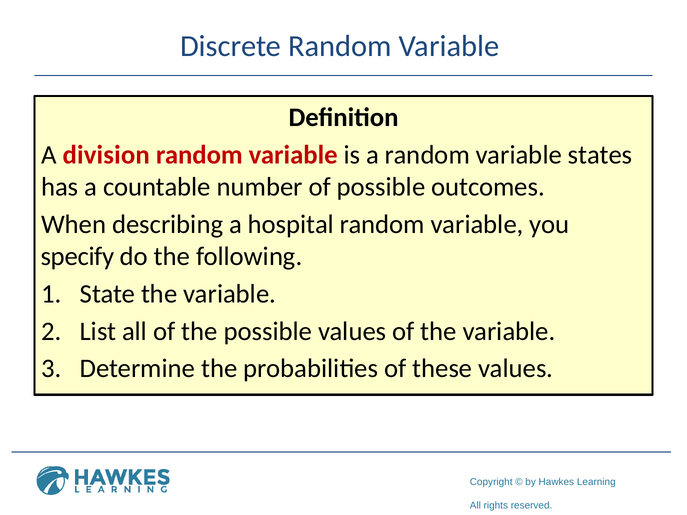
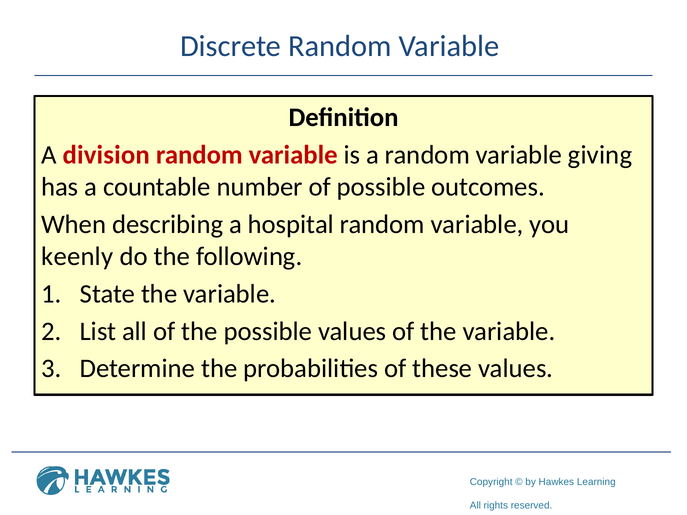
states: states -> giving
specify: specify -> keenly
